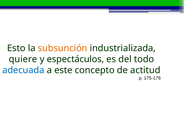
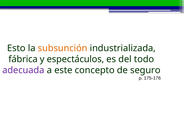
quiere: quiere -> fábrica
adecuada colour: blue -> purple
actitud: actitud -> seguro
